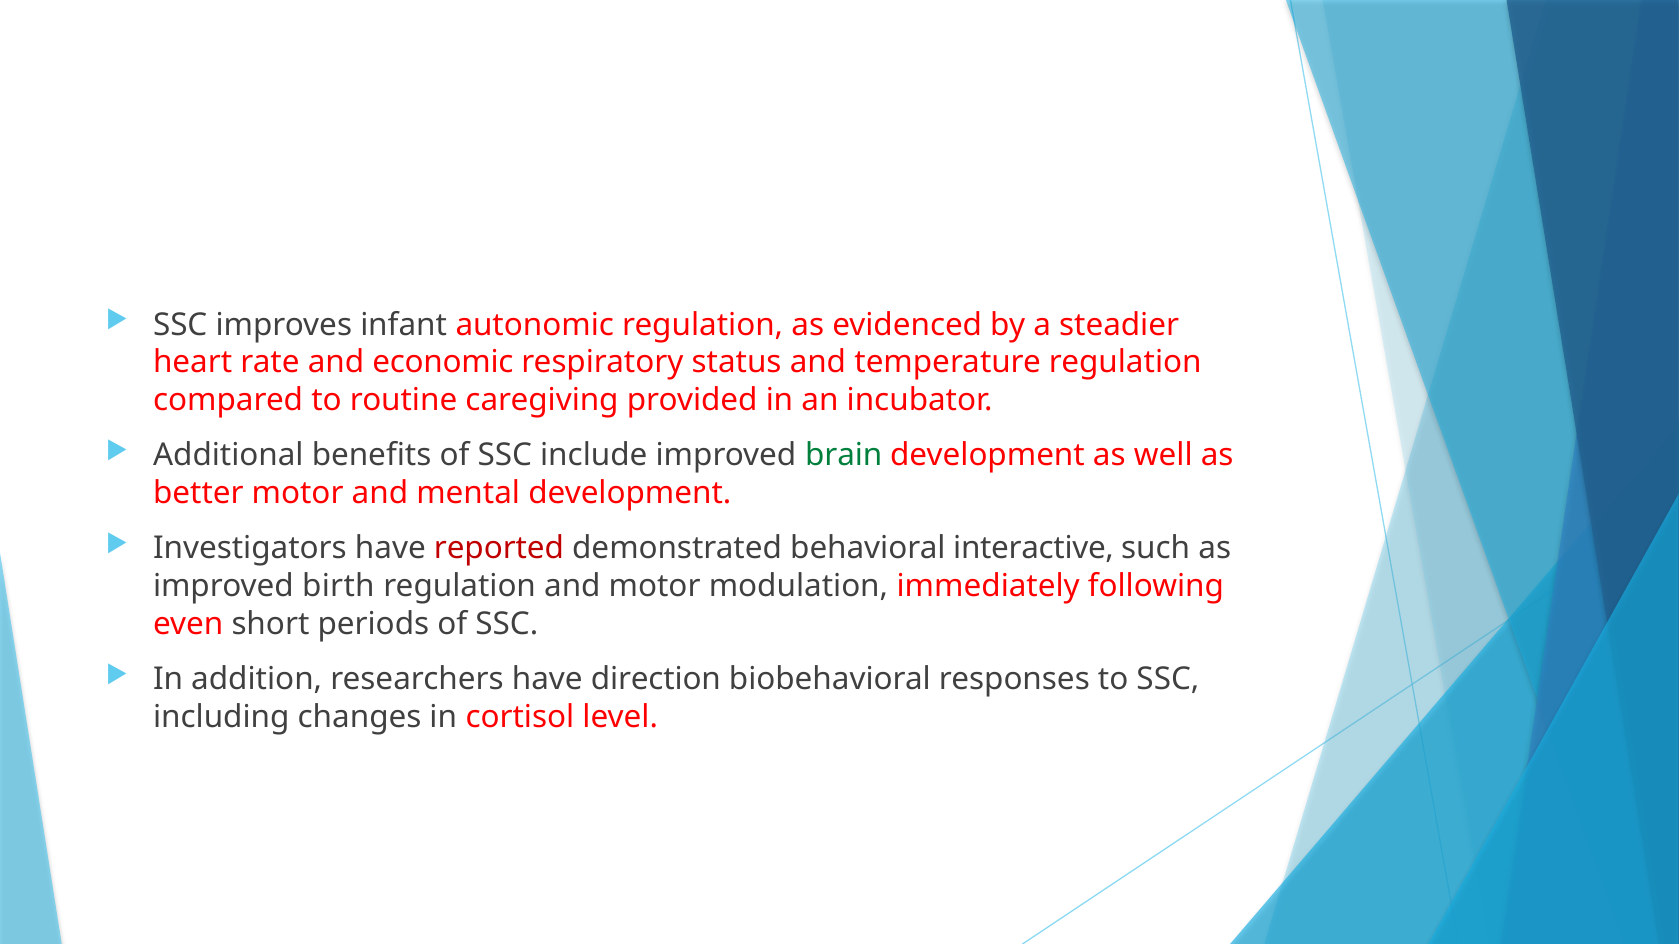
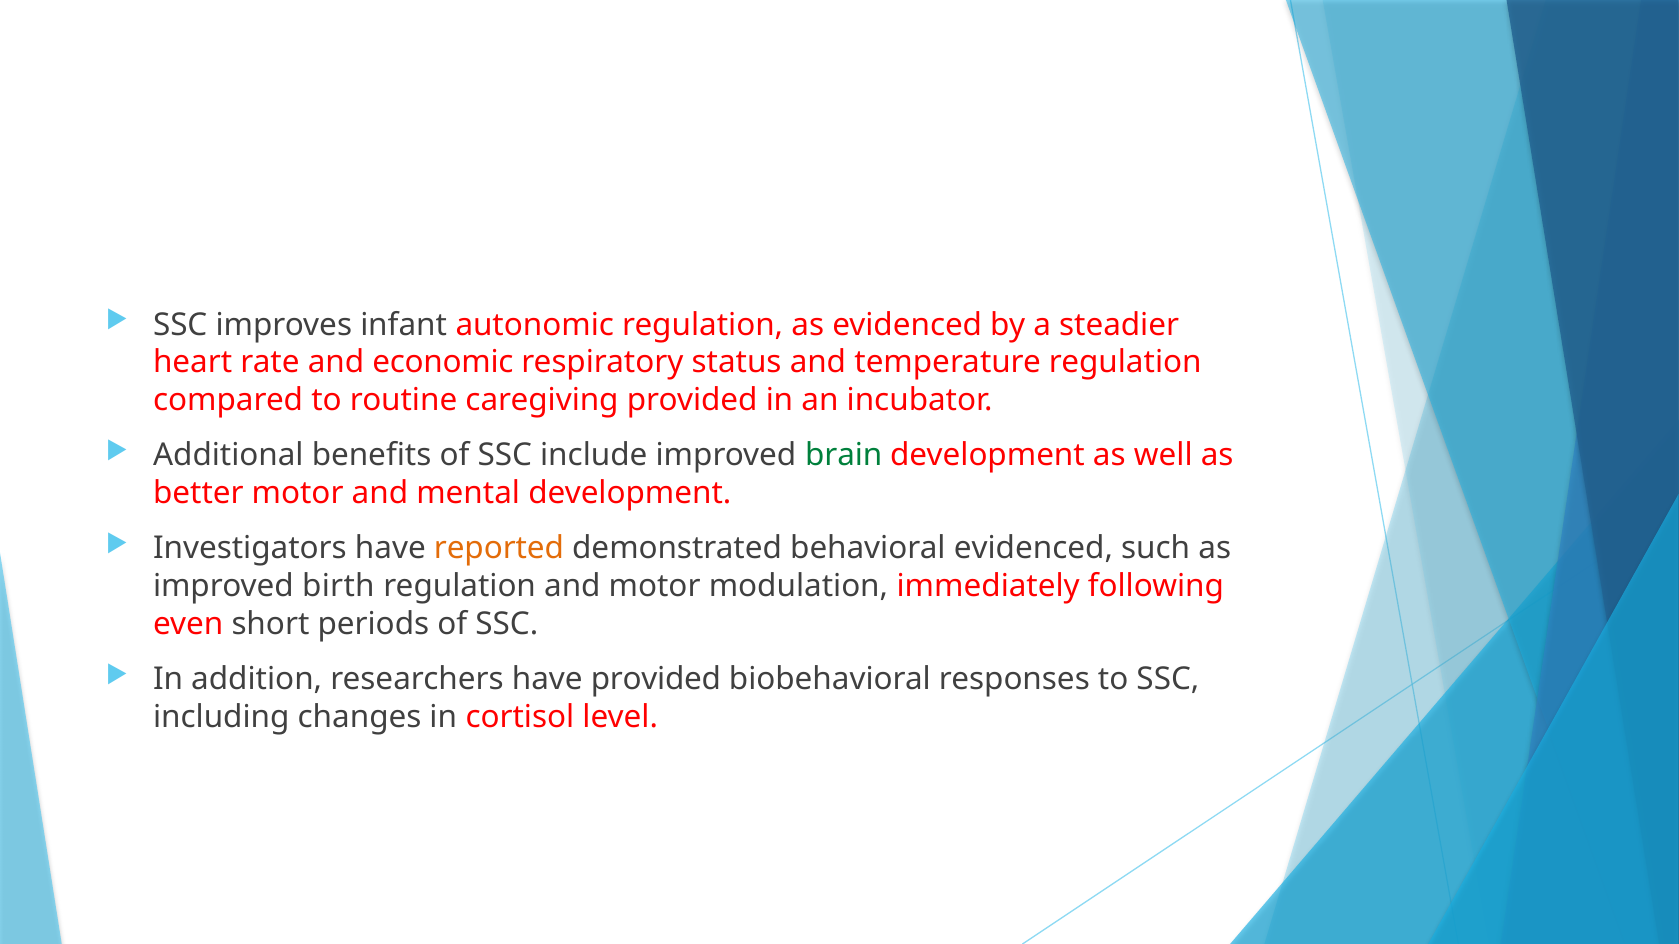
reported colour: red -> orange
behavioral interactive: interactive -> evidenced
have direction: direction -> provided
